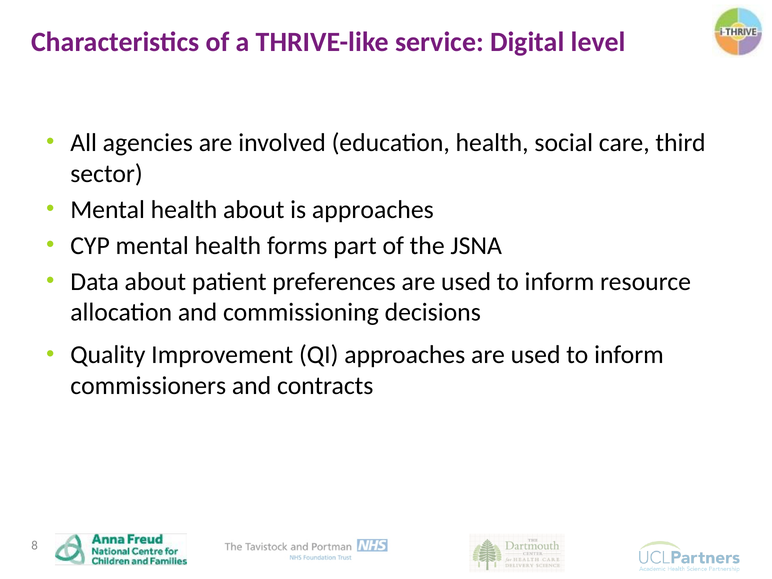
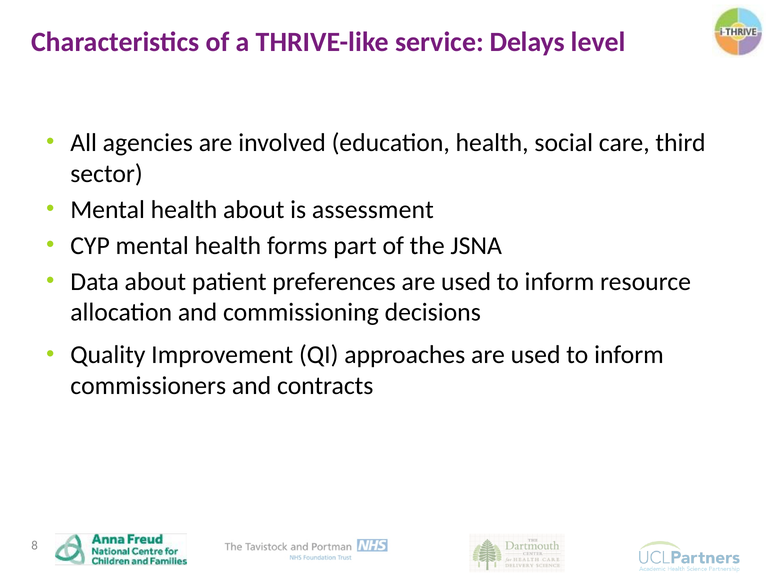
Digital: Digital -> Delays
is approaches: approaches -> assessment
